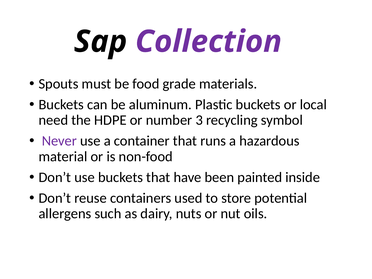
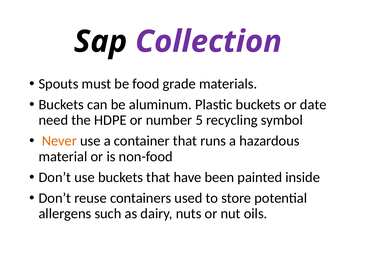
local: local -> date
3: 3 -> 5
Never colour: purple -> orange
